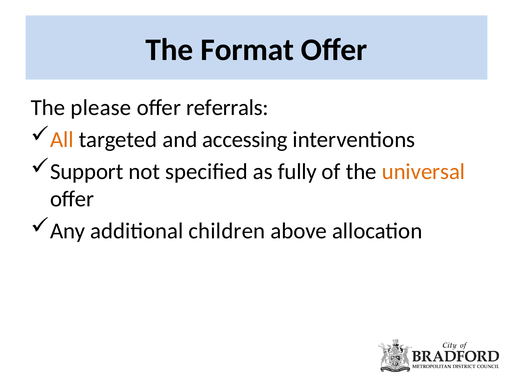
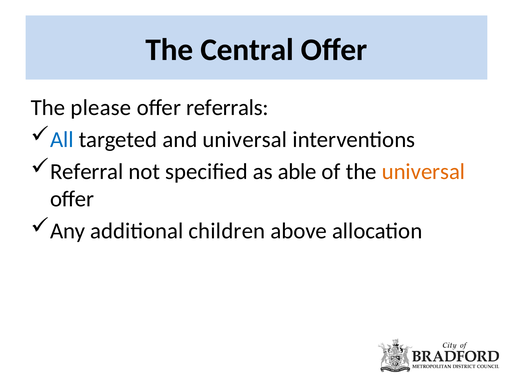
Format: Format -> Central
All colour: orange -> blue
and accessing: accessing -> universal
Support: Support -> Referral
fully: fully -> able
